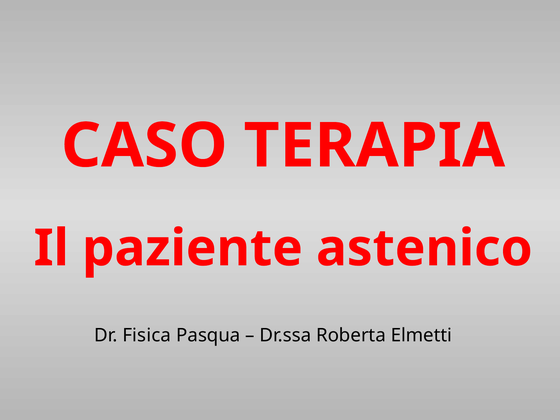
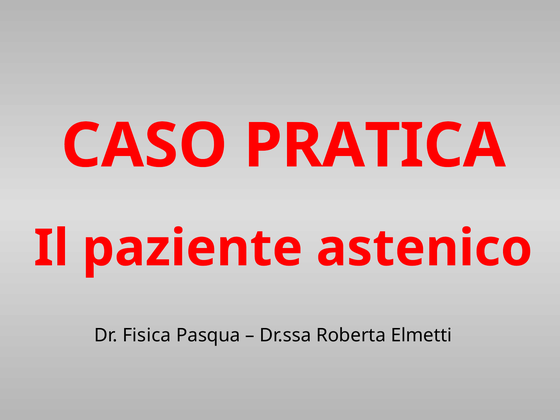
TERAPIA: TERAPIA -> PRATICA
